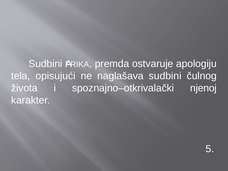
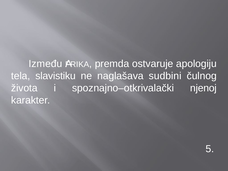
Sudbini at (45, 64): Sudbini -> Između
opisujući: opisujući -> slavistiku
